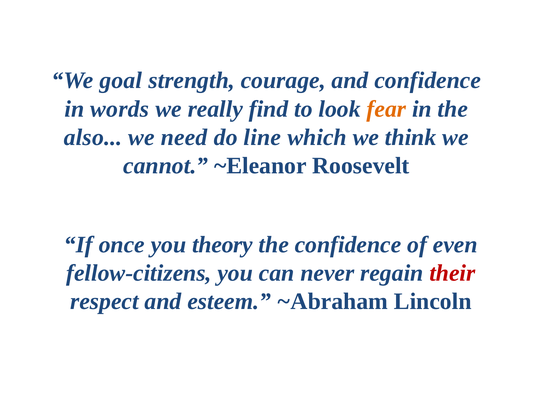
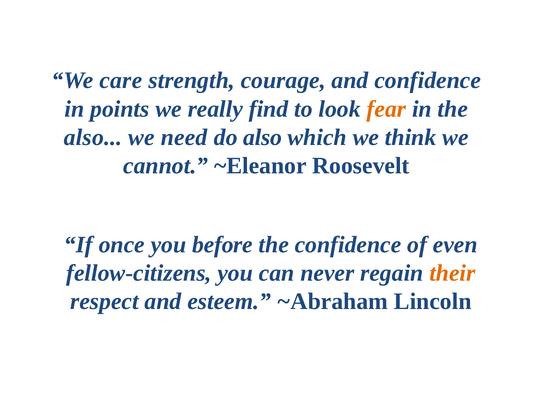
goal: goal -> care
words: words -> points
do line: line -> also
theory: theory -> before
their colour: red -> orange
